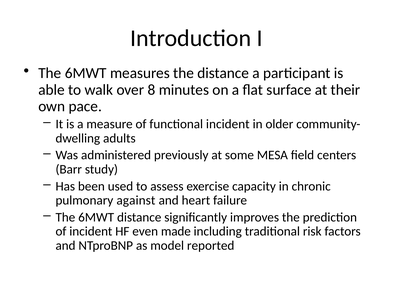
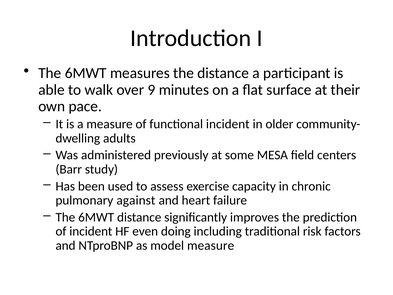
8: 8 -> 9
made: made -> doing
model reported: reported -> measure
